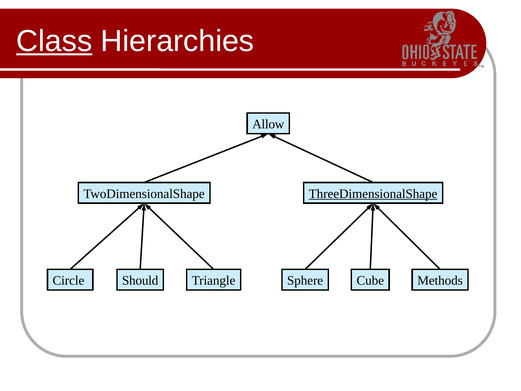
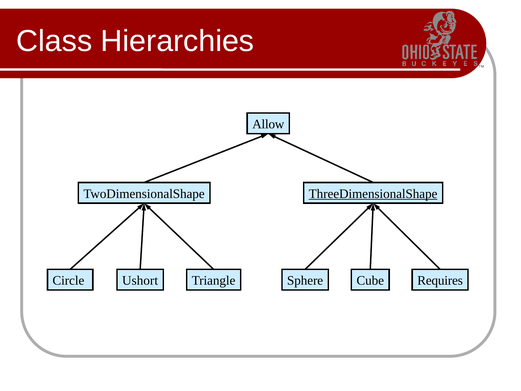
Class underline: present -> none
Should: Should -> Ushort
Methods: Methods -> Requires
